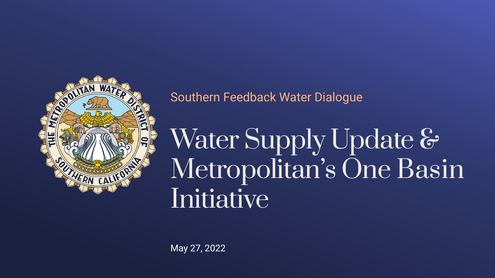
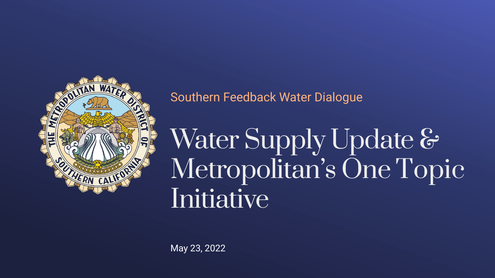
Basin: Basin -> Topic
27: 27 -> 23
